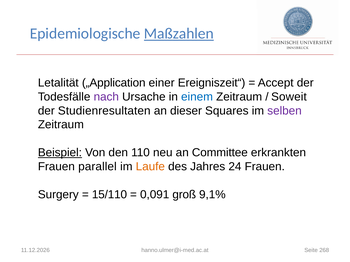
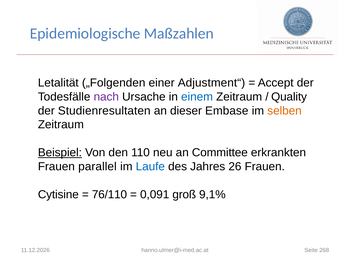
Maßzahlen underline: present -> none
„Application: „Application -> „Folgenden
Ereigniszeit“: Ereigniszeit“ -> Adjustment“
Soweit: Soweit -> Quality
Squares: Squares -> Embase
selben colour: purple -> orange
Laufe colour: orange -> blue
24: 24 -> 26
Surgery: Surgery -> Cytisine
15/110: 15/110 -> 76/110
